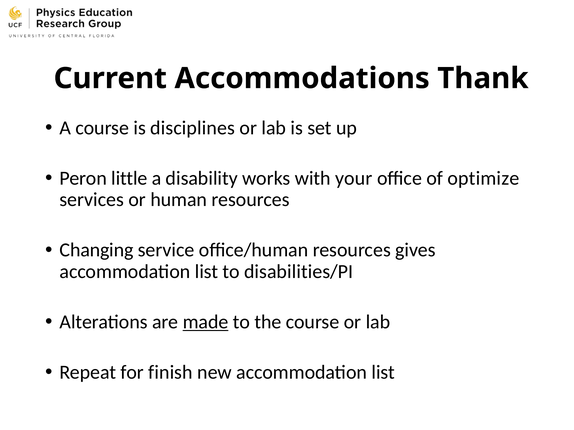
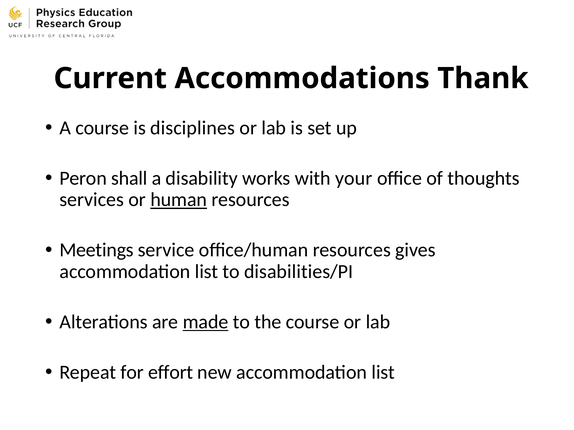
little: little -> shall
optimize: optimize -> thoughts
human underline: none -> present
Changing: Changing -> Meetings
finish: finish -> effort
